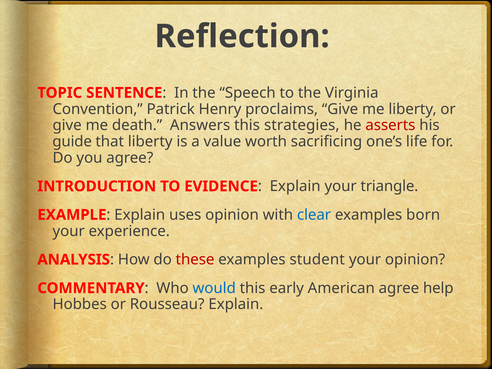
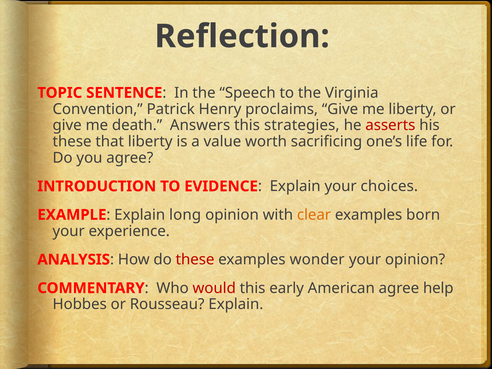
guide at (72, 142): guide -> these
triangle: triangle -> choices
uses: uses -> long
clear colour: blue -> orange
student: student -> wonder
would colour: blue -> red
